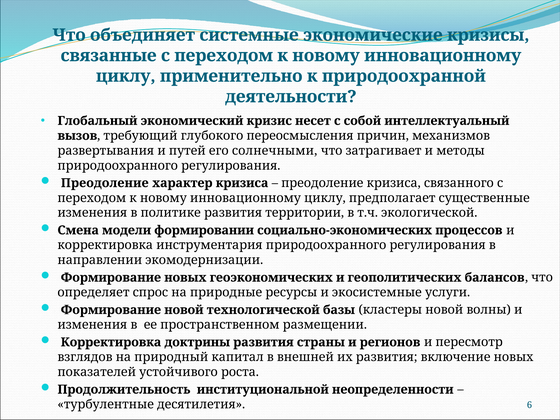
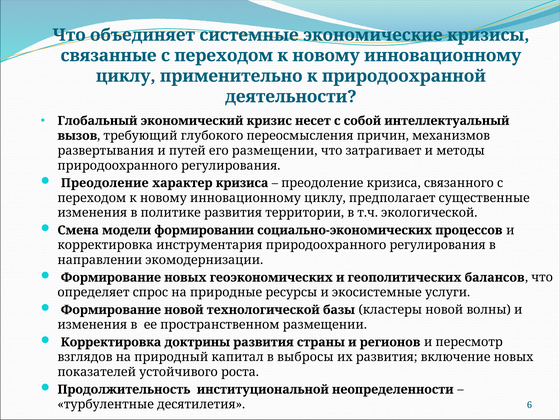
его солнечными: солнечными -> размещении
внешней: внешней -> выбросы
